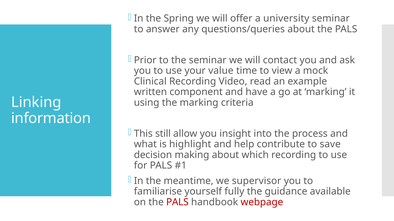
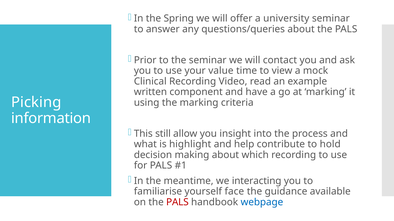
Linking: Linking -> Picking
save: save -> hold
supervisor: supervisor -> interacting
fully: fully -> face
webpage colour: red -> blue
